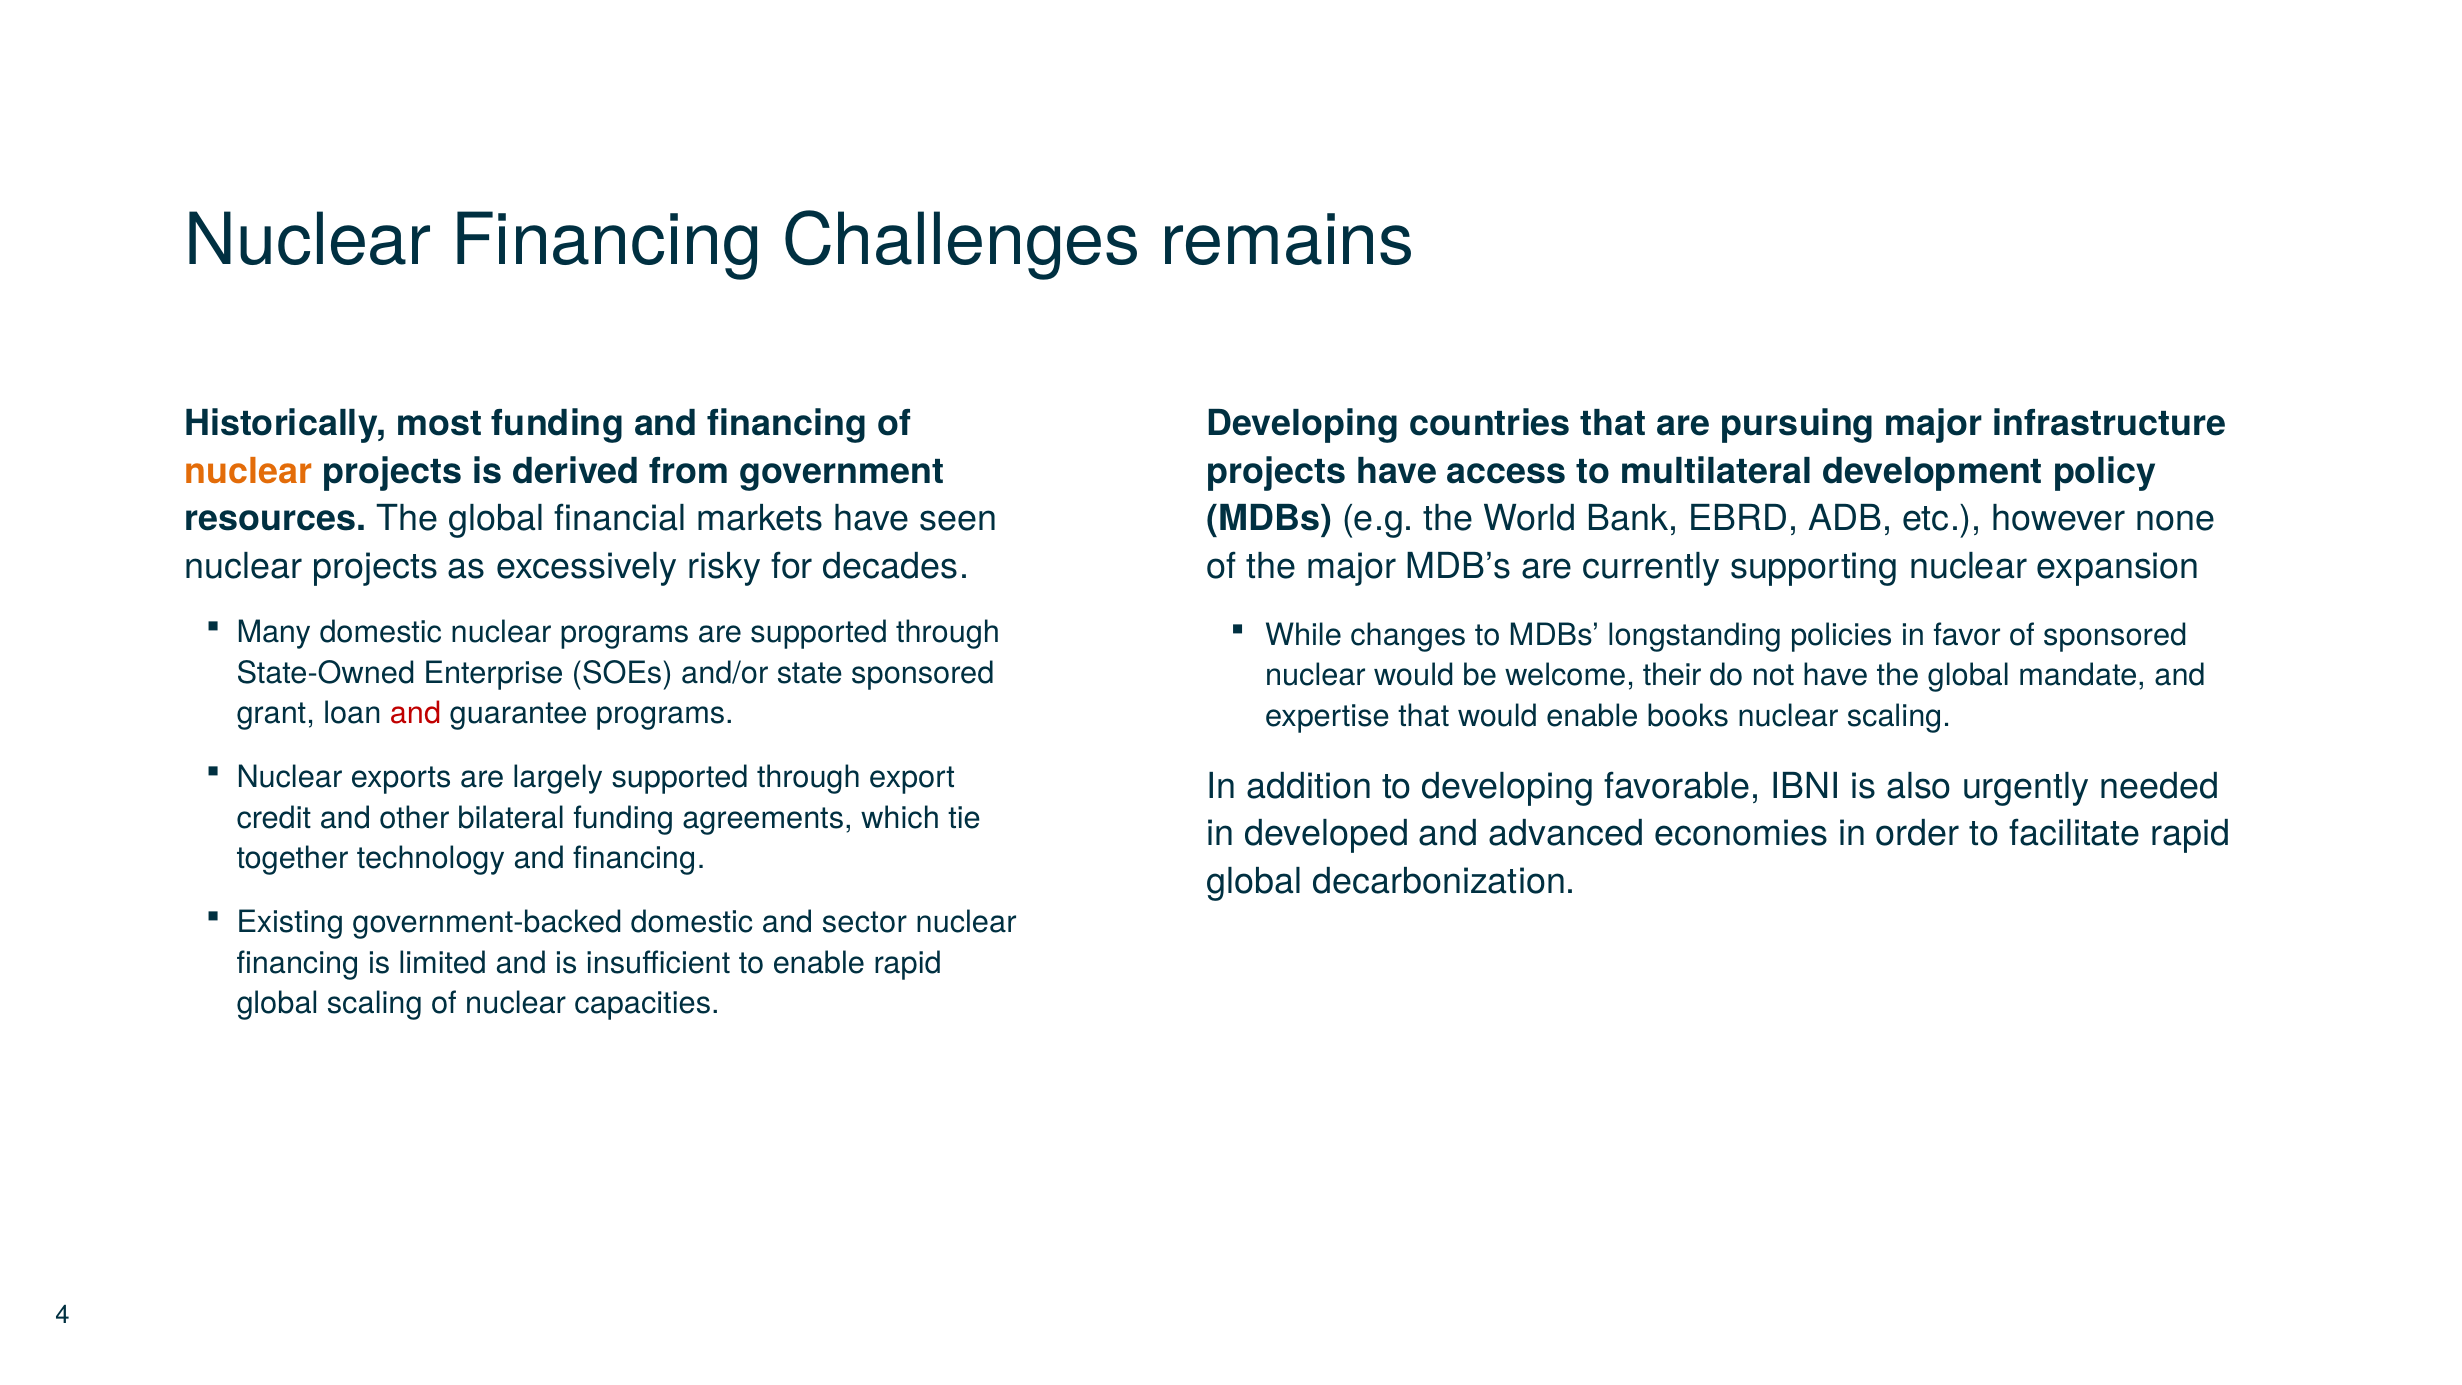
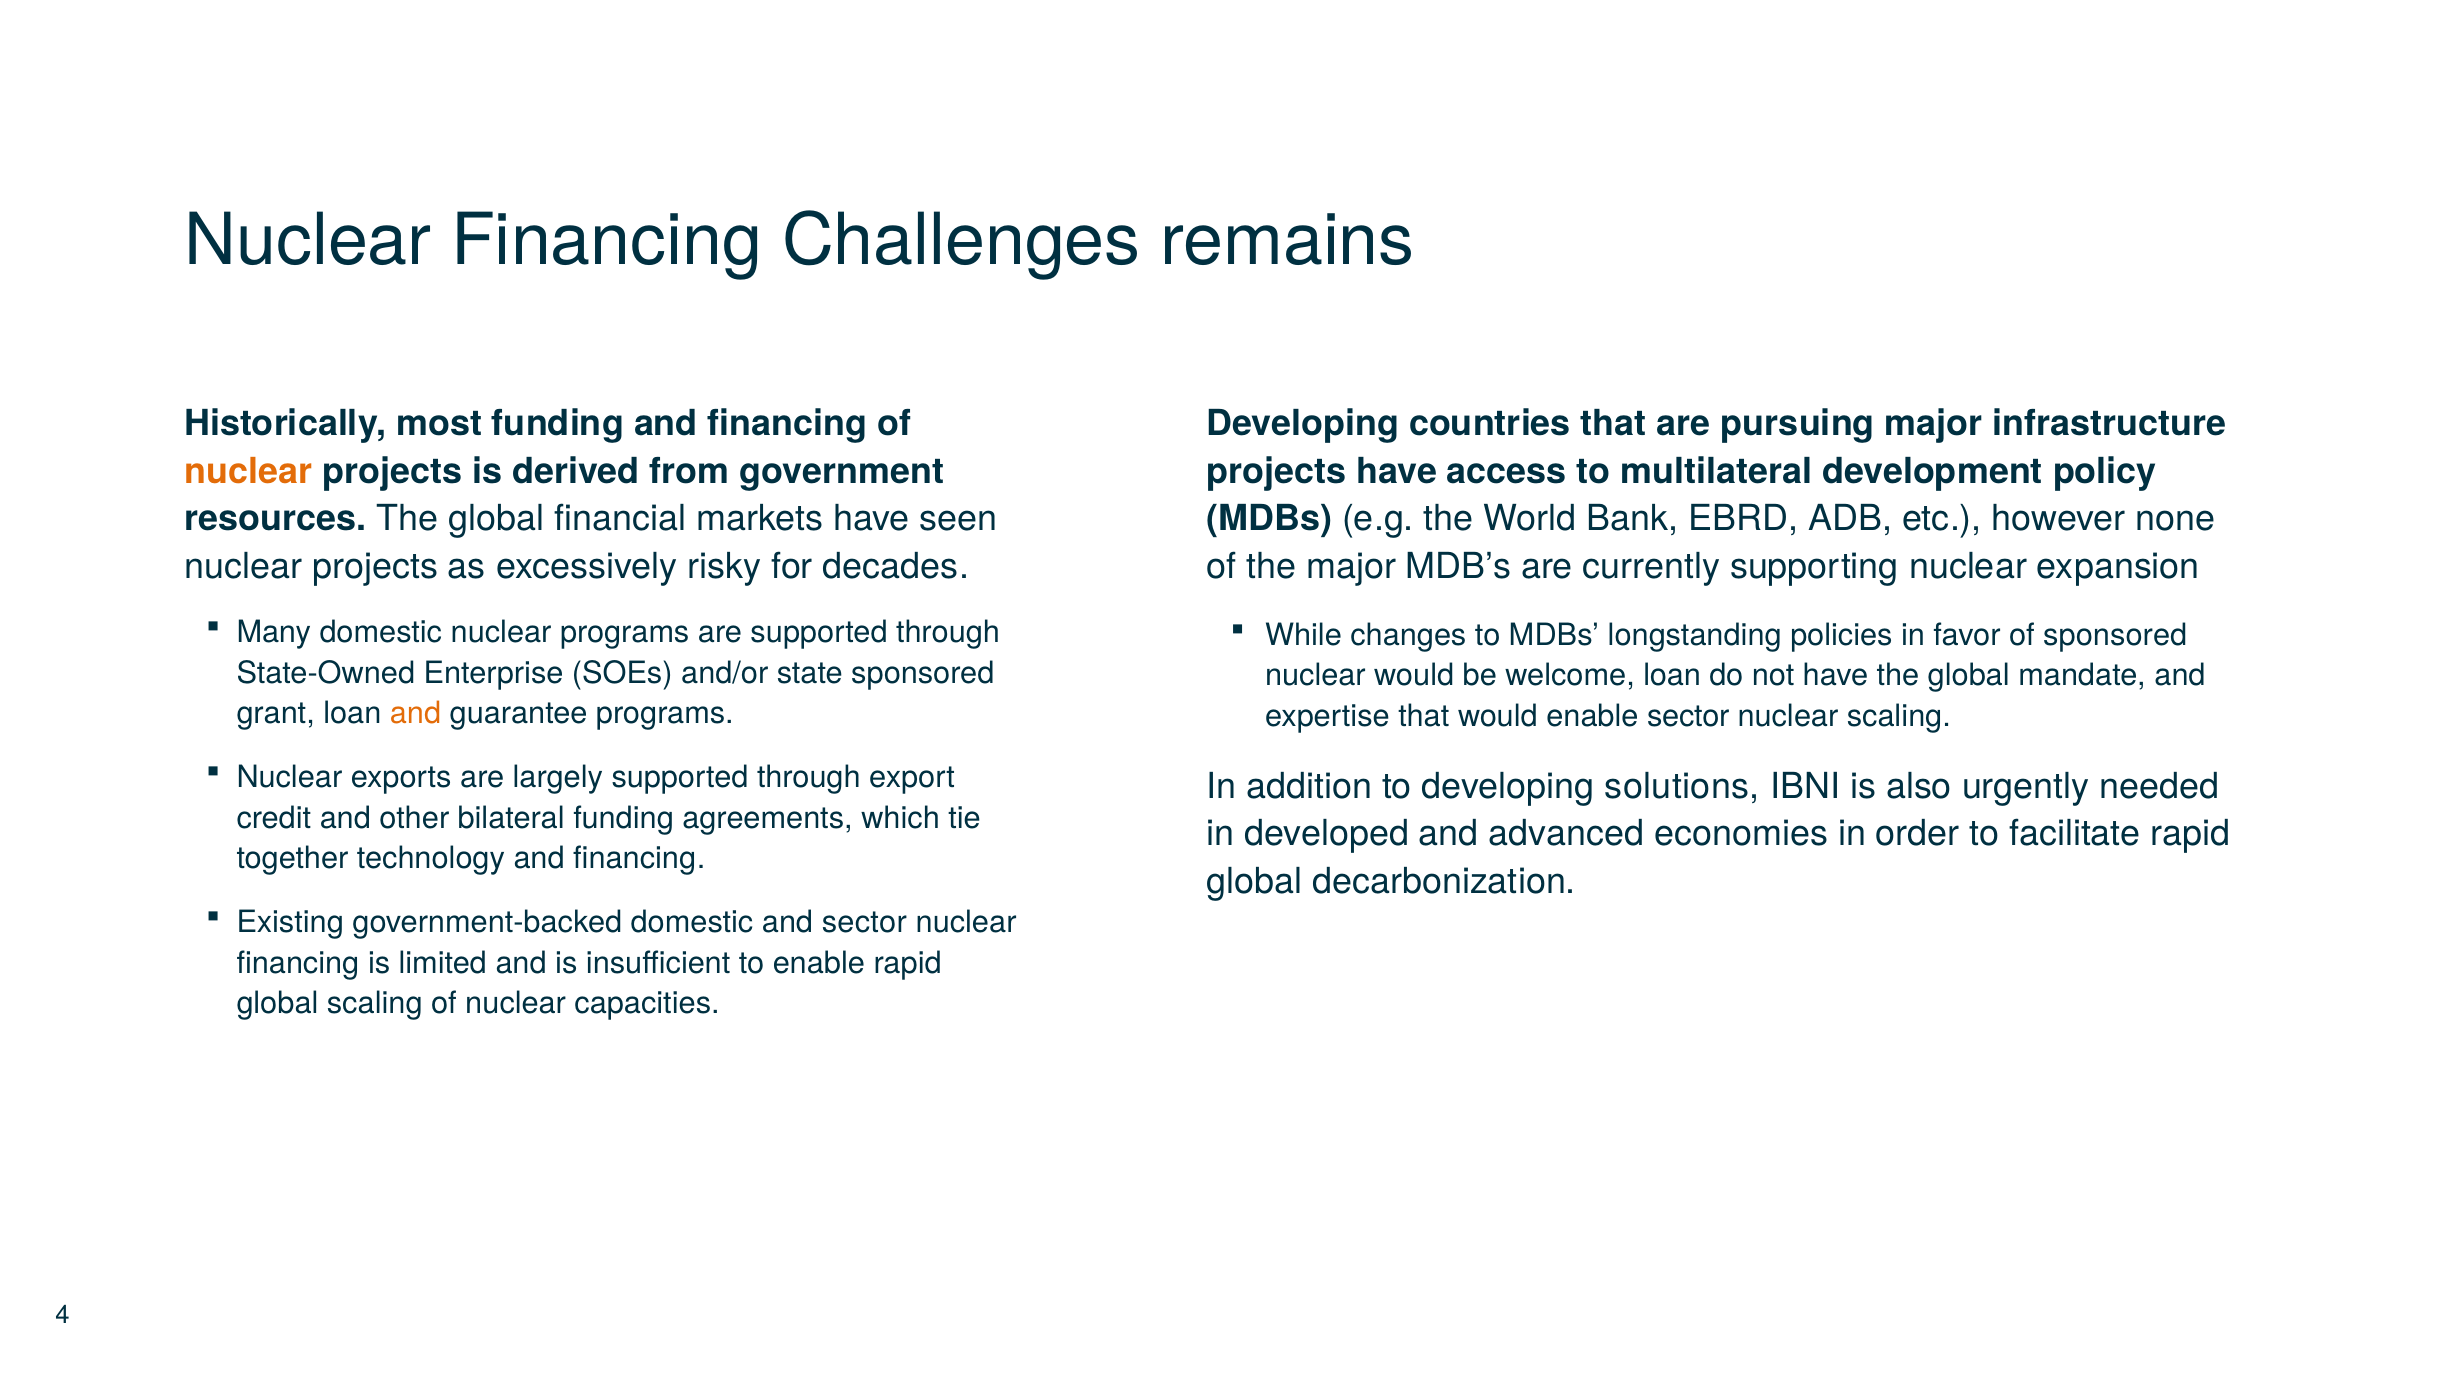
welcome their: their -> loan
and at (416, 714) colour: red -> orange
enable books: books -> sector
favorable: favorable -> solutions
